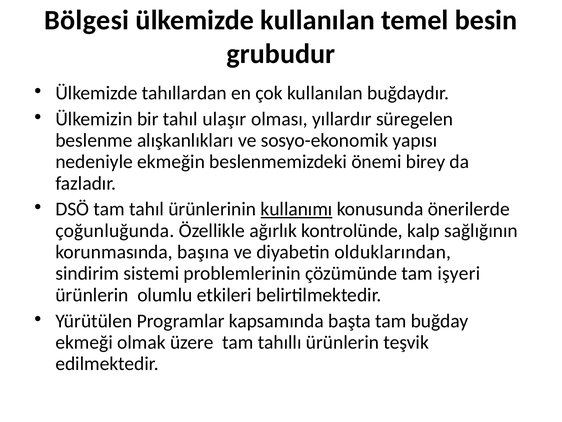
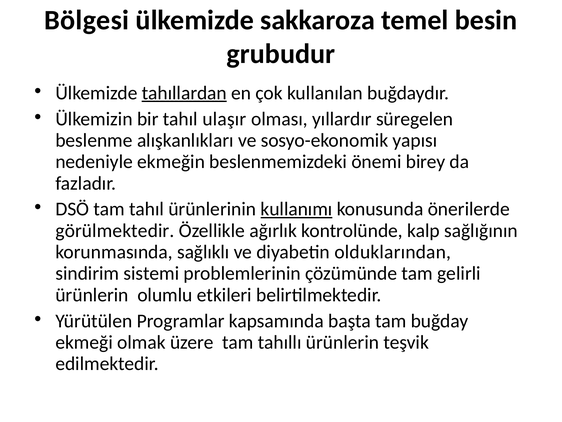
ülkemizde kullanılan: kullanılan -> sakkaroza
tahıllardan underline: none -> present
çoğunluğunda: çoğunluğunda -> görülmektedir
başına: başına -> sağlıklı
işyeri: işyeri -> gelirli
